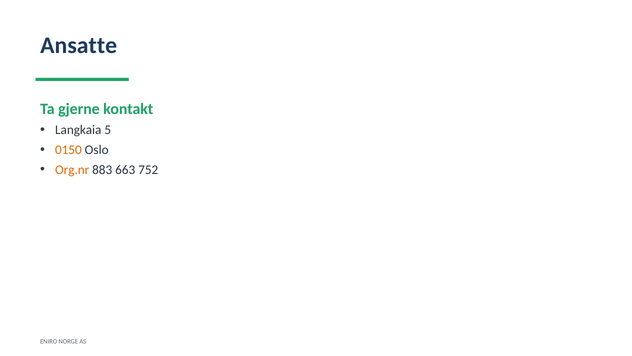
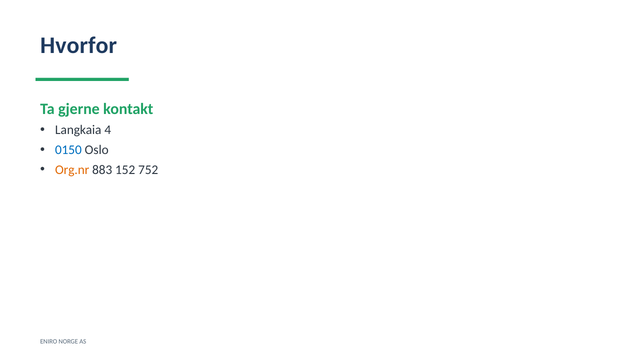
Ansatte: Ansatte -> Hvorfor
5: 5 -> 4
0150 colour: orange -> blue
663: 663 -> 152
